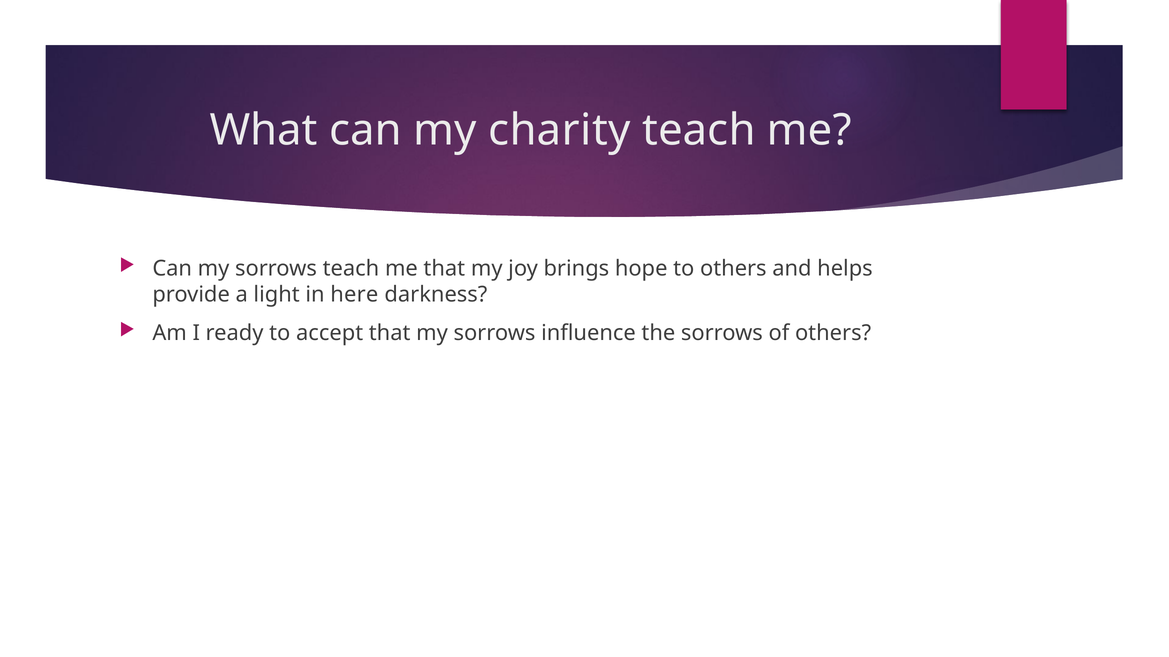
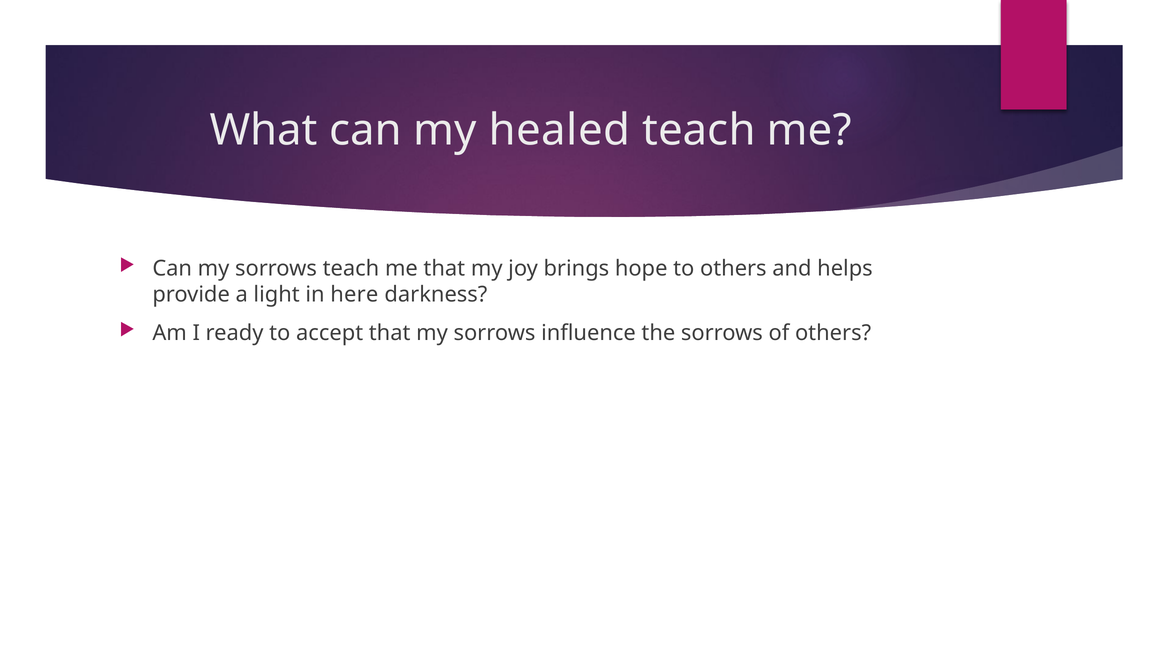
charity: charity -> healed
